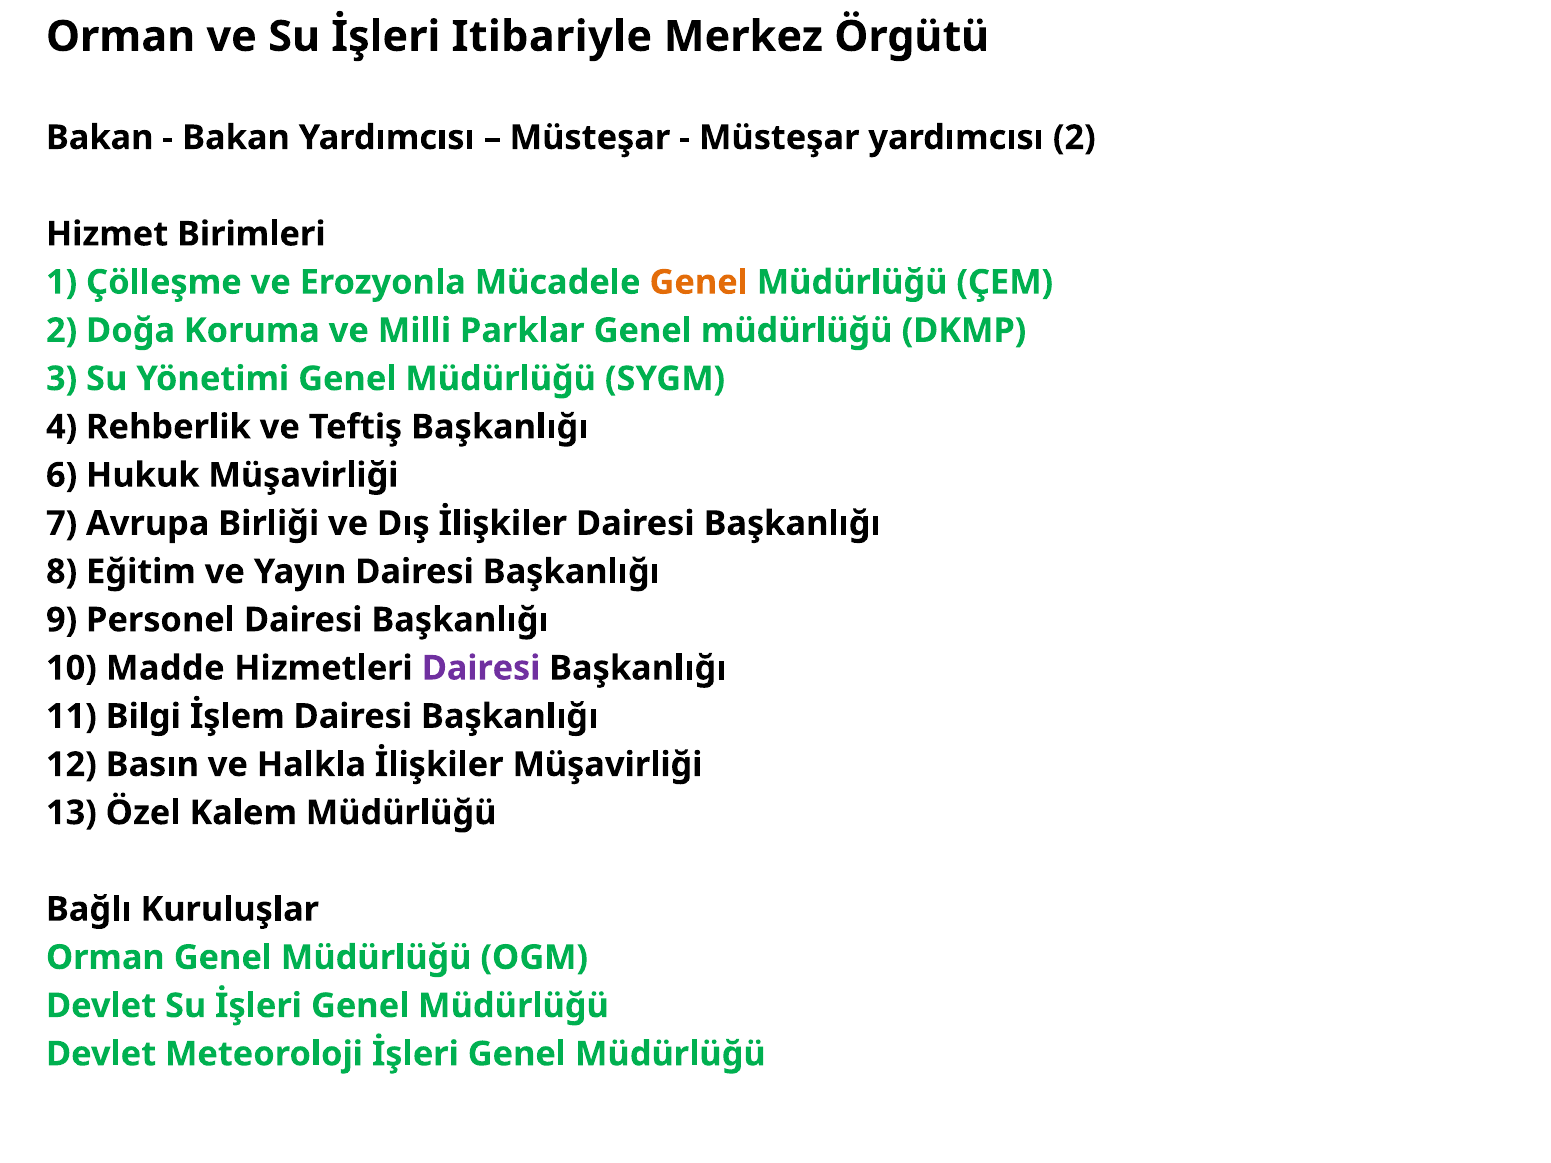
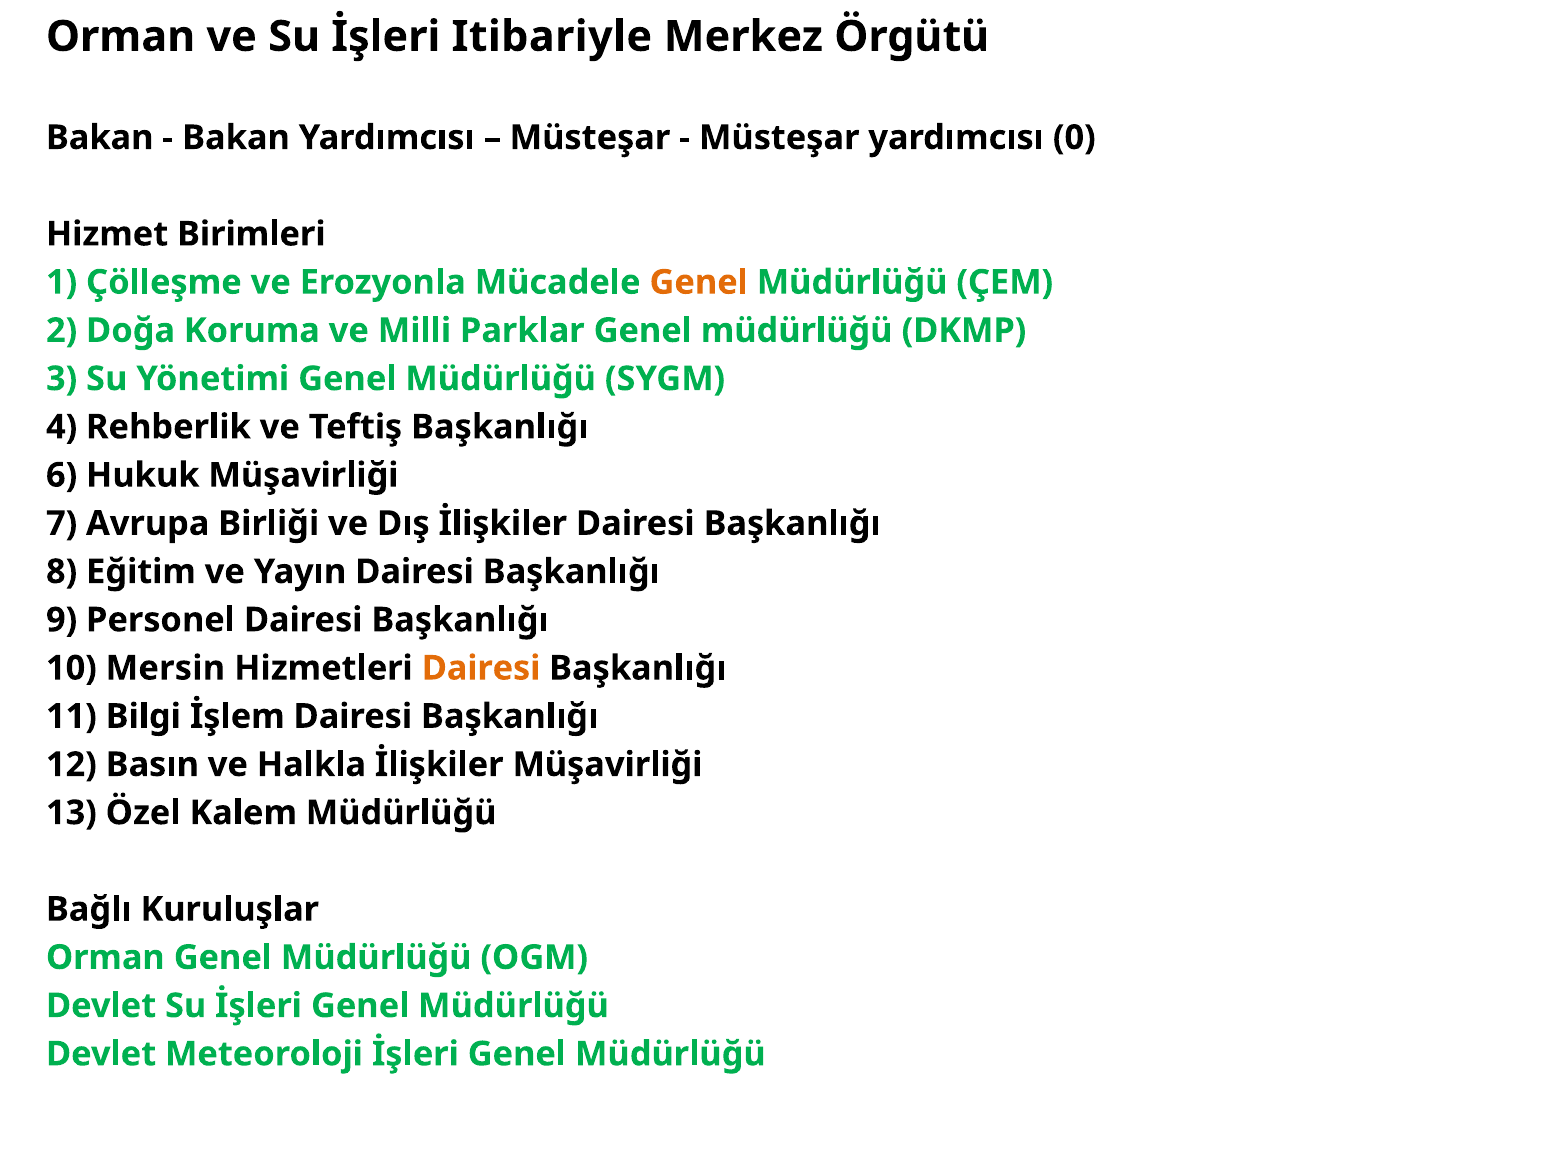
yardımcısı 2: 2 -> 0
Madde: Madde -> Mersin
Dairesi at (481, 668) colour: purple -> orange
